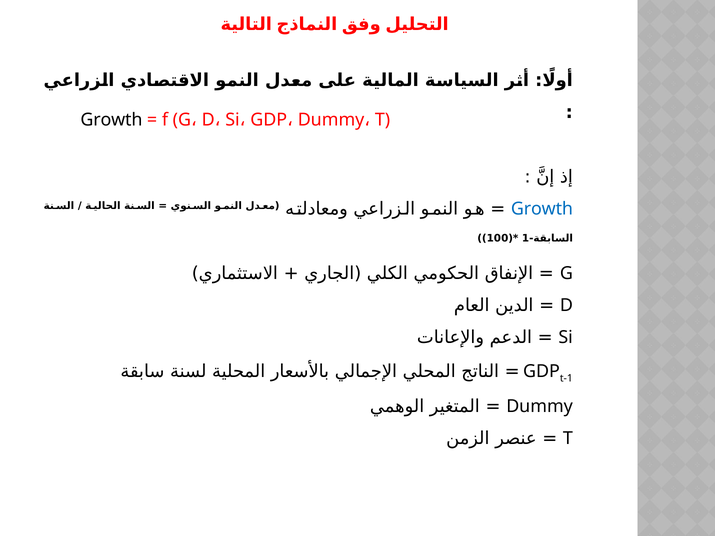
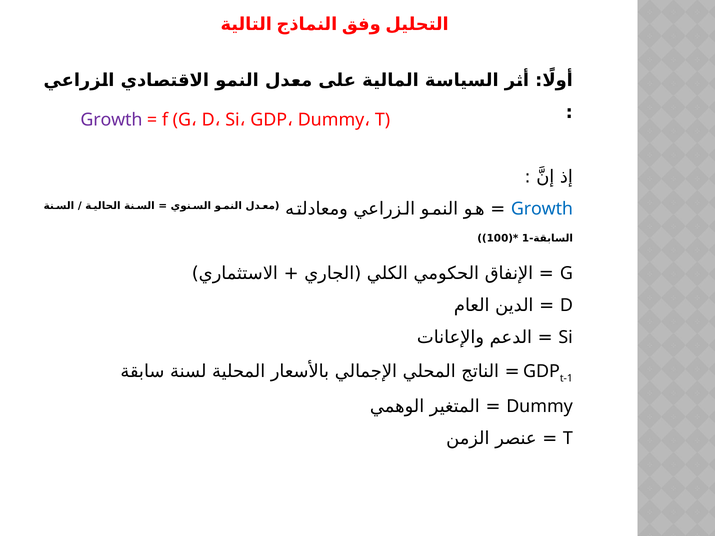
Growth at (111, 120) colour: black -> purple
